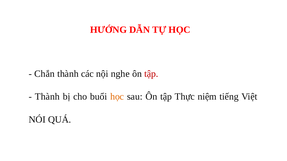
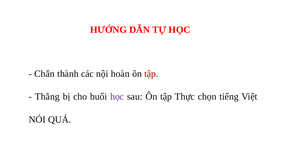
nghe: nghe -> hoàn
Thành at (47, 97): Thành -> Thằng
học at (117, 97) colour: orange -> purple
niệm: niệm -> chọn
